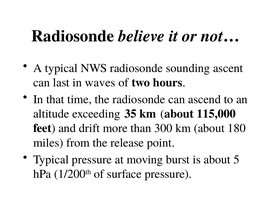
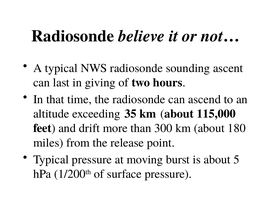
waves: waves -> giving
